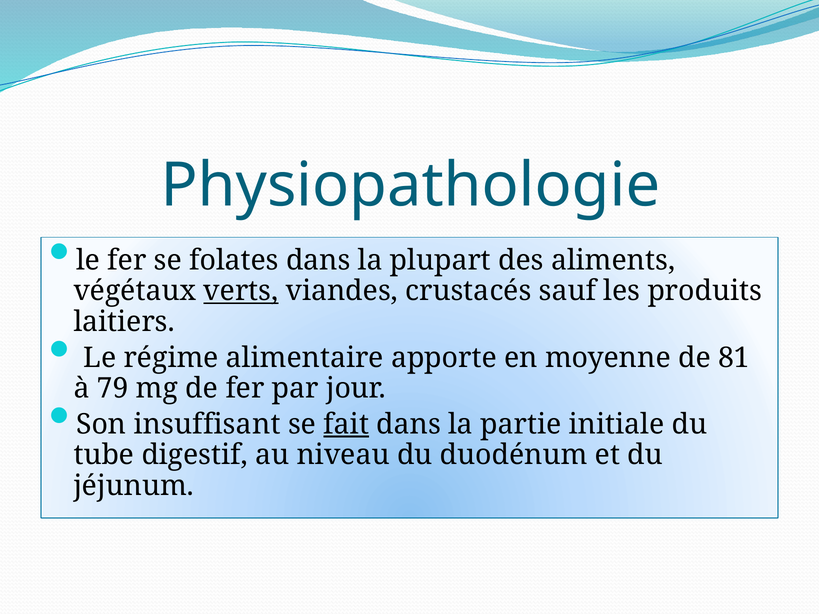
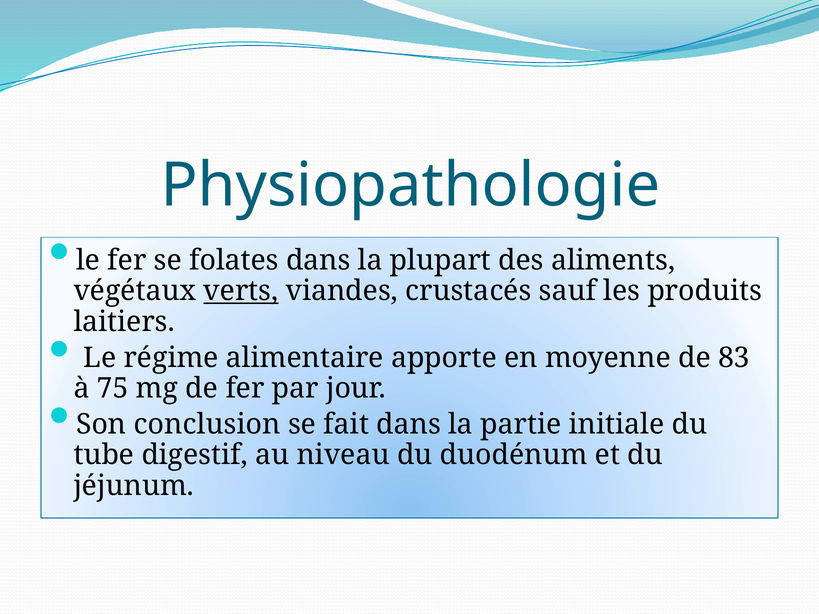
81: 81 -> 83
79: 79 -> 75
insuffisant: insuffisant -> conclusion
fait underline: present -> none
